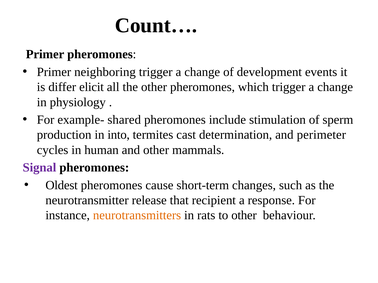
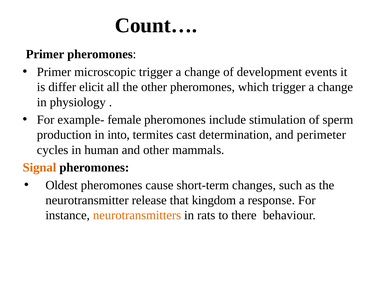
neighboring: neighboring -> microscopic
shared: shared -> female
Signal colour: purple -> orange
recipient: recipient -> kingdom
to other: other -> there
